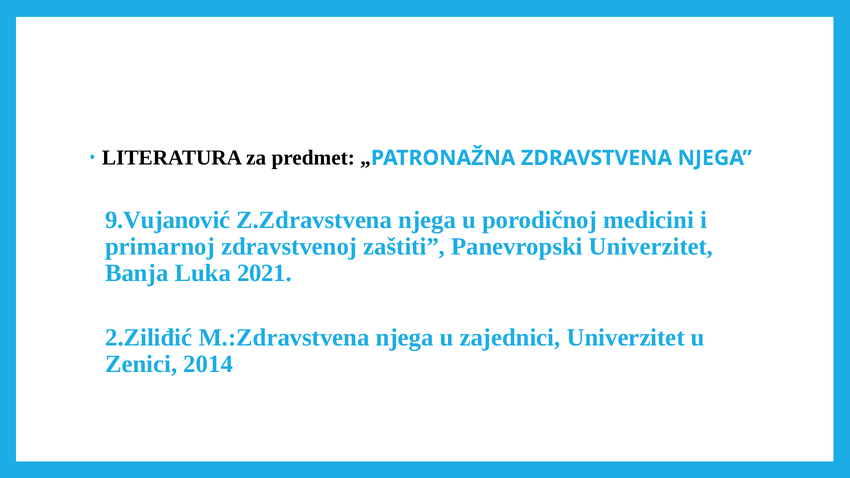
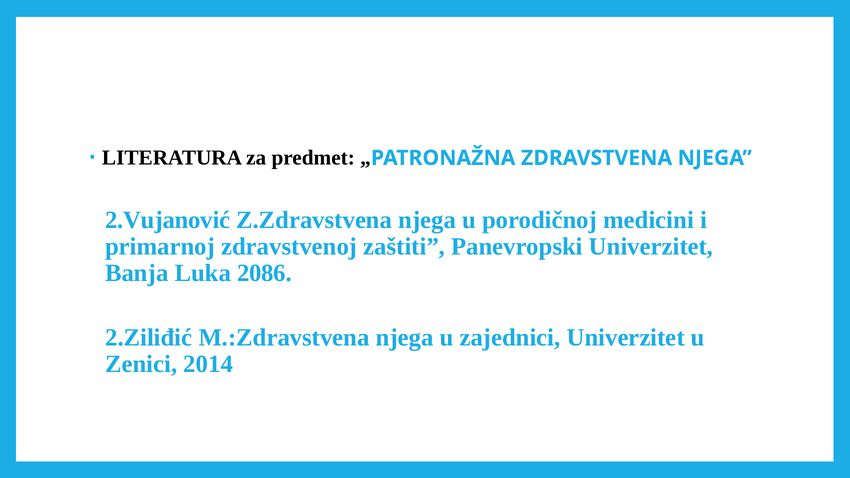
9.Vujanović: 9.Vujanović -> 2.Vujanović
2021: 2021 -> 2086
